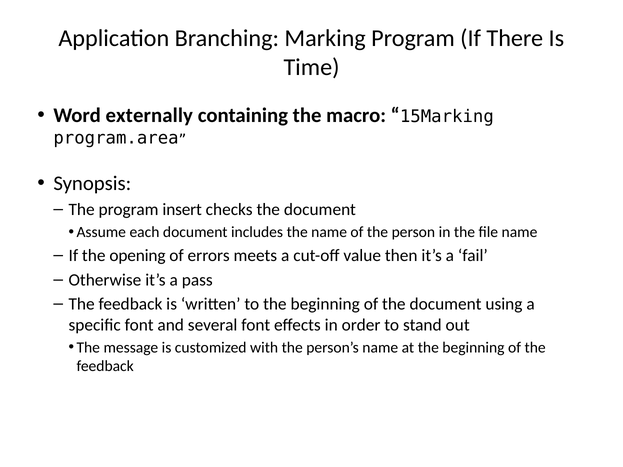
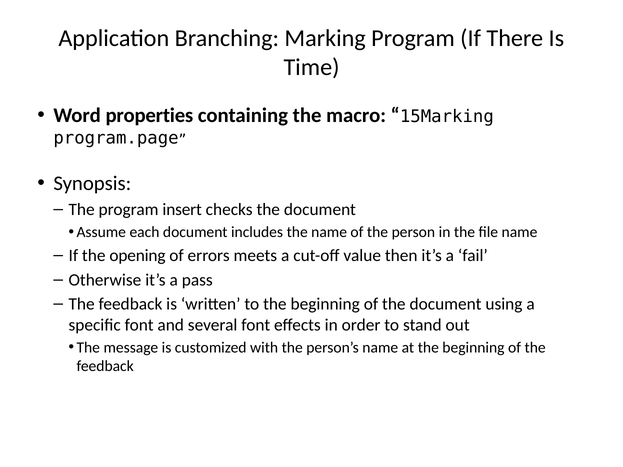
externally: externally -> properties
program.area: program.area -> program.page
